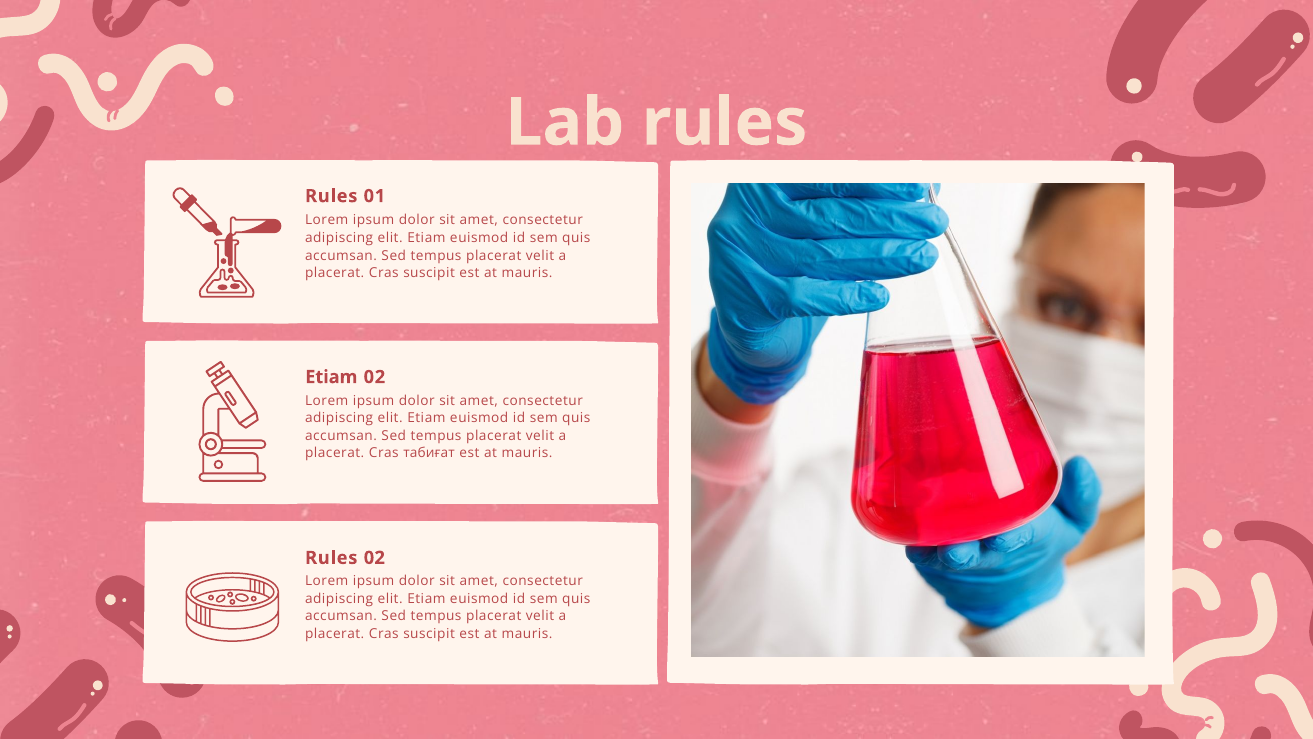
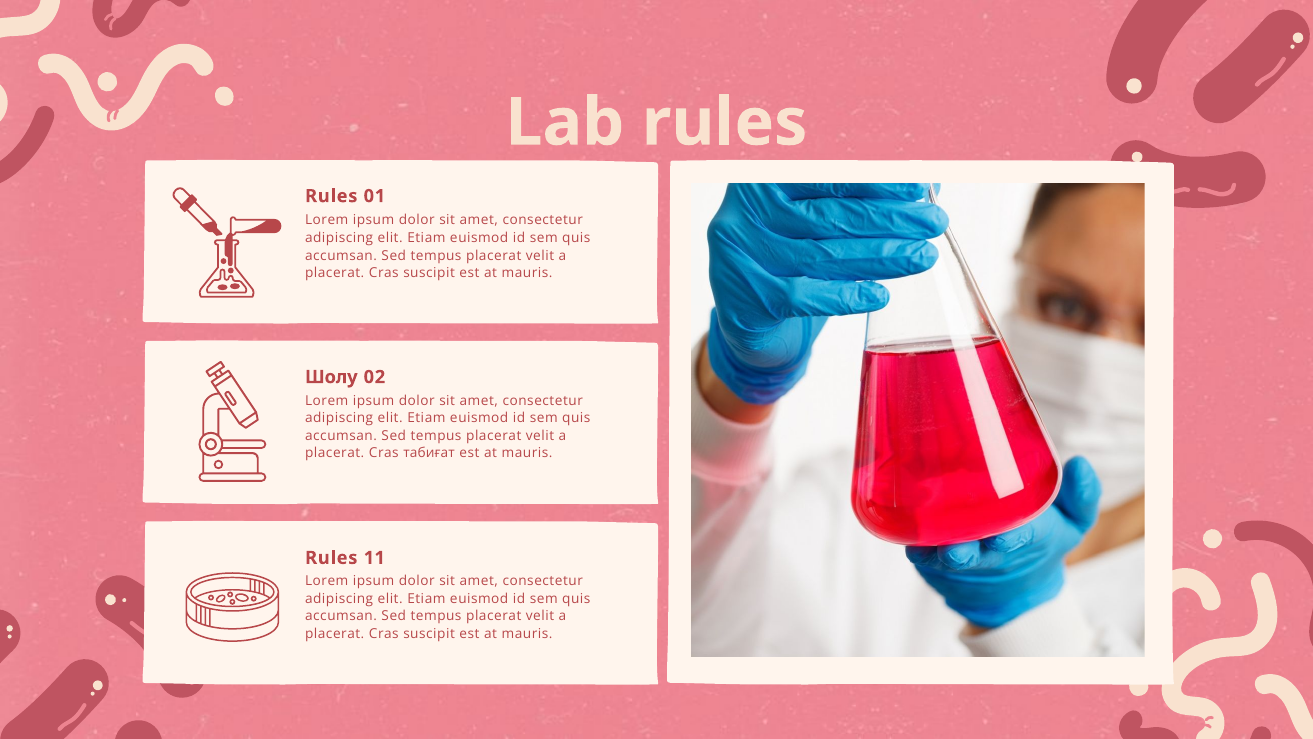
Etiam at (331, 377): Etiam -> Шолу
Rules 02: 02 -> 11
